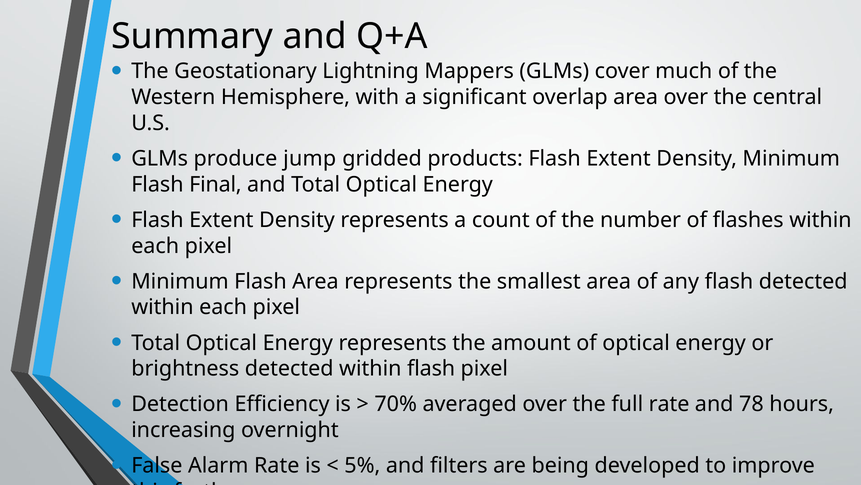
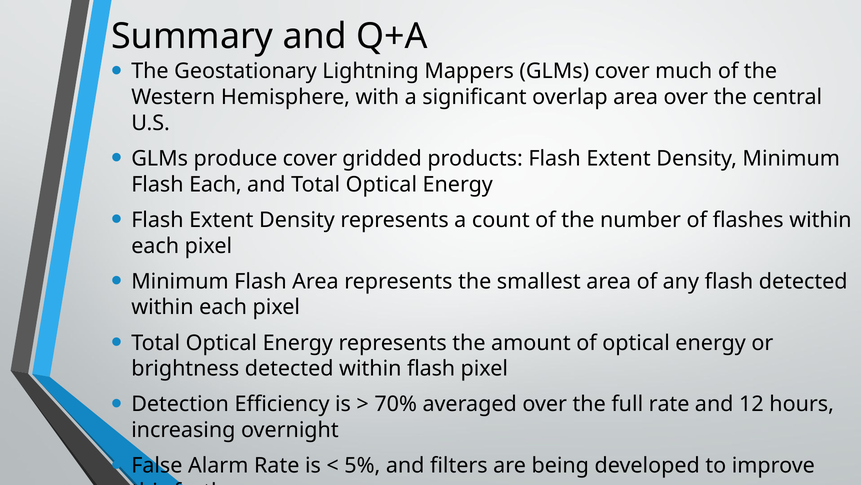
produce jump: jump -> cover
Flash Final: Final -> Each
78: 78 -> 12
